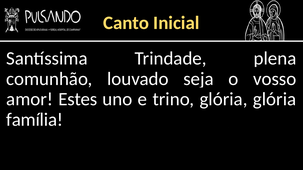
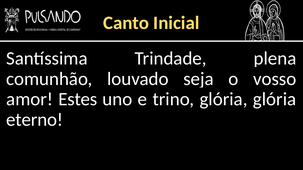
família: família -> eterno
